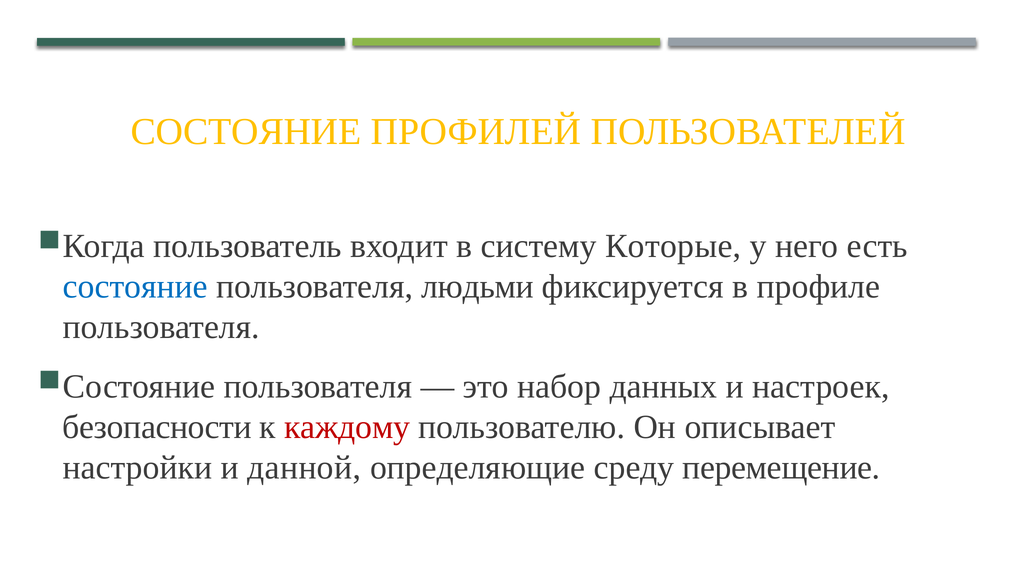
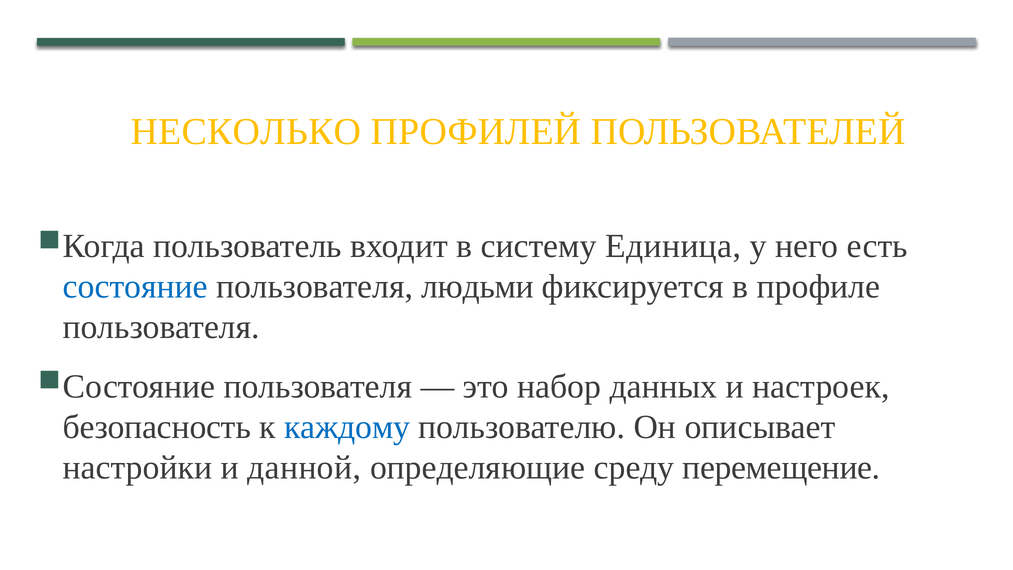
СОСТОЯНИЕ at (246, 132): СОСТОЯНИЕ -> НЕСКОЛЬКО
Которые: Которые -> Единица
безопасности: безопасности -> безопасность
каждому colour: red -> blue
